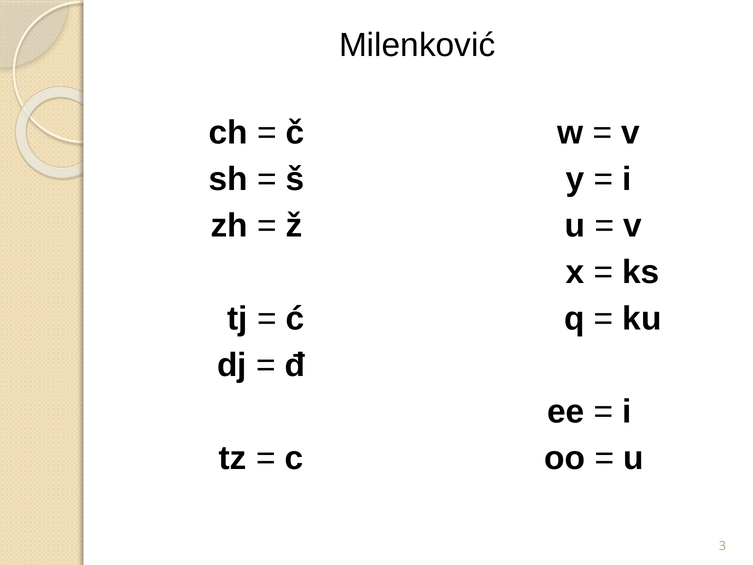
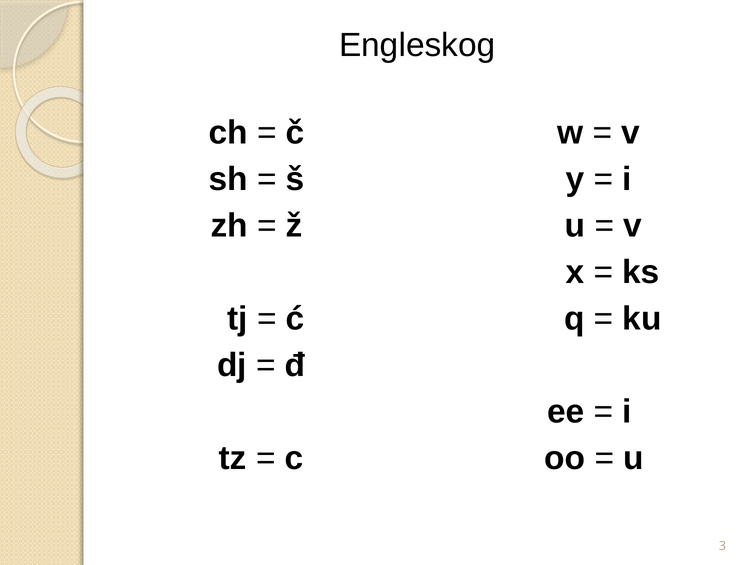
Milenković: Milenković -> Engleskog
